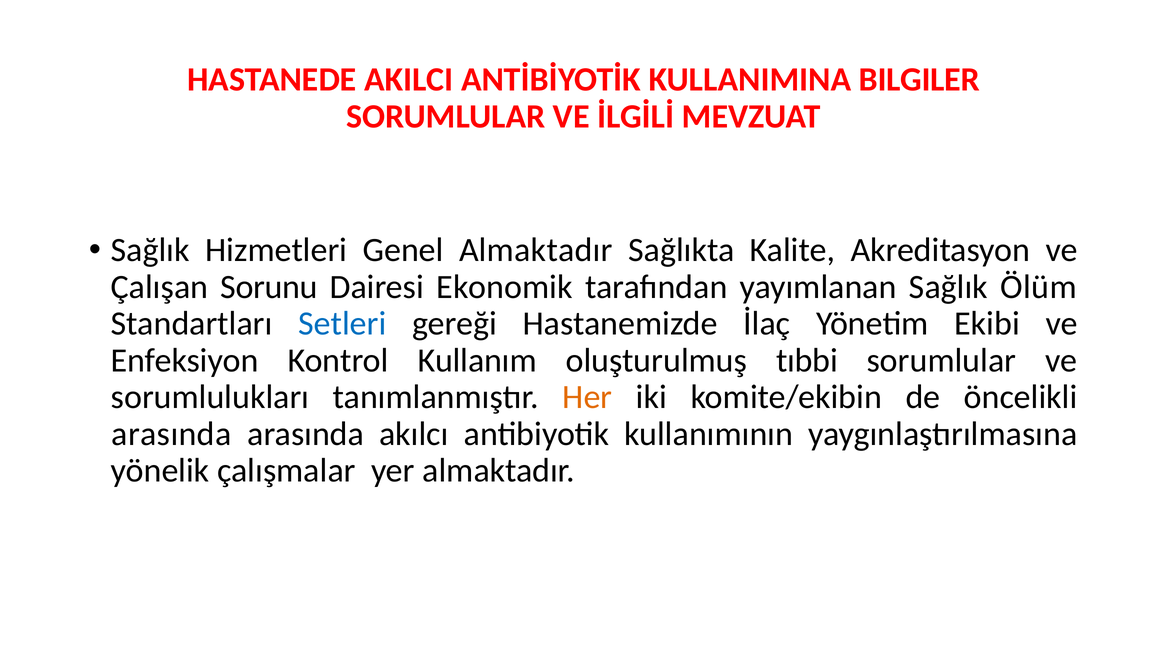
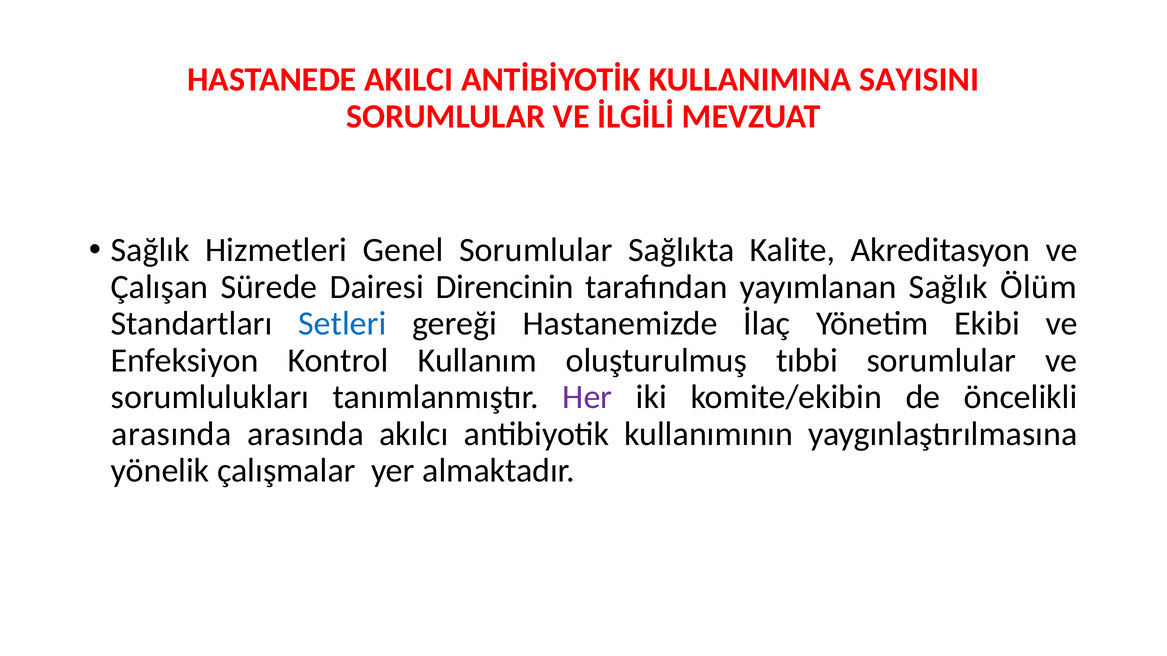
BILGILER: BILGILER -> SAYISINI
Genel Almaktadır: Almaktadır -> Sorumlular
Sorunu: Sorunu -> Sürede
Ekonomik: Ekonomik -> Direncinin
Her colour: orange -> purple
